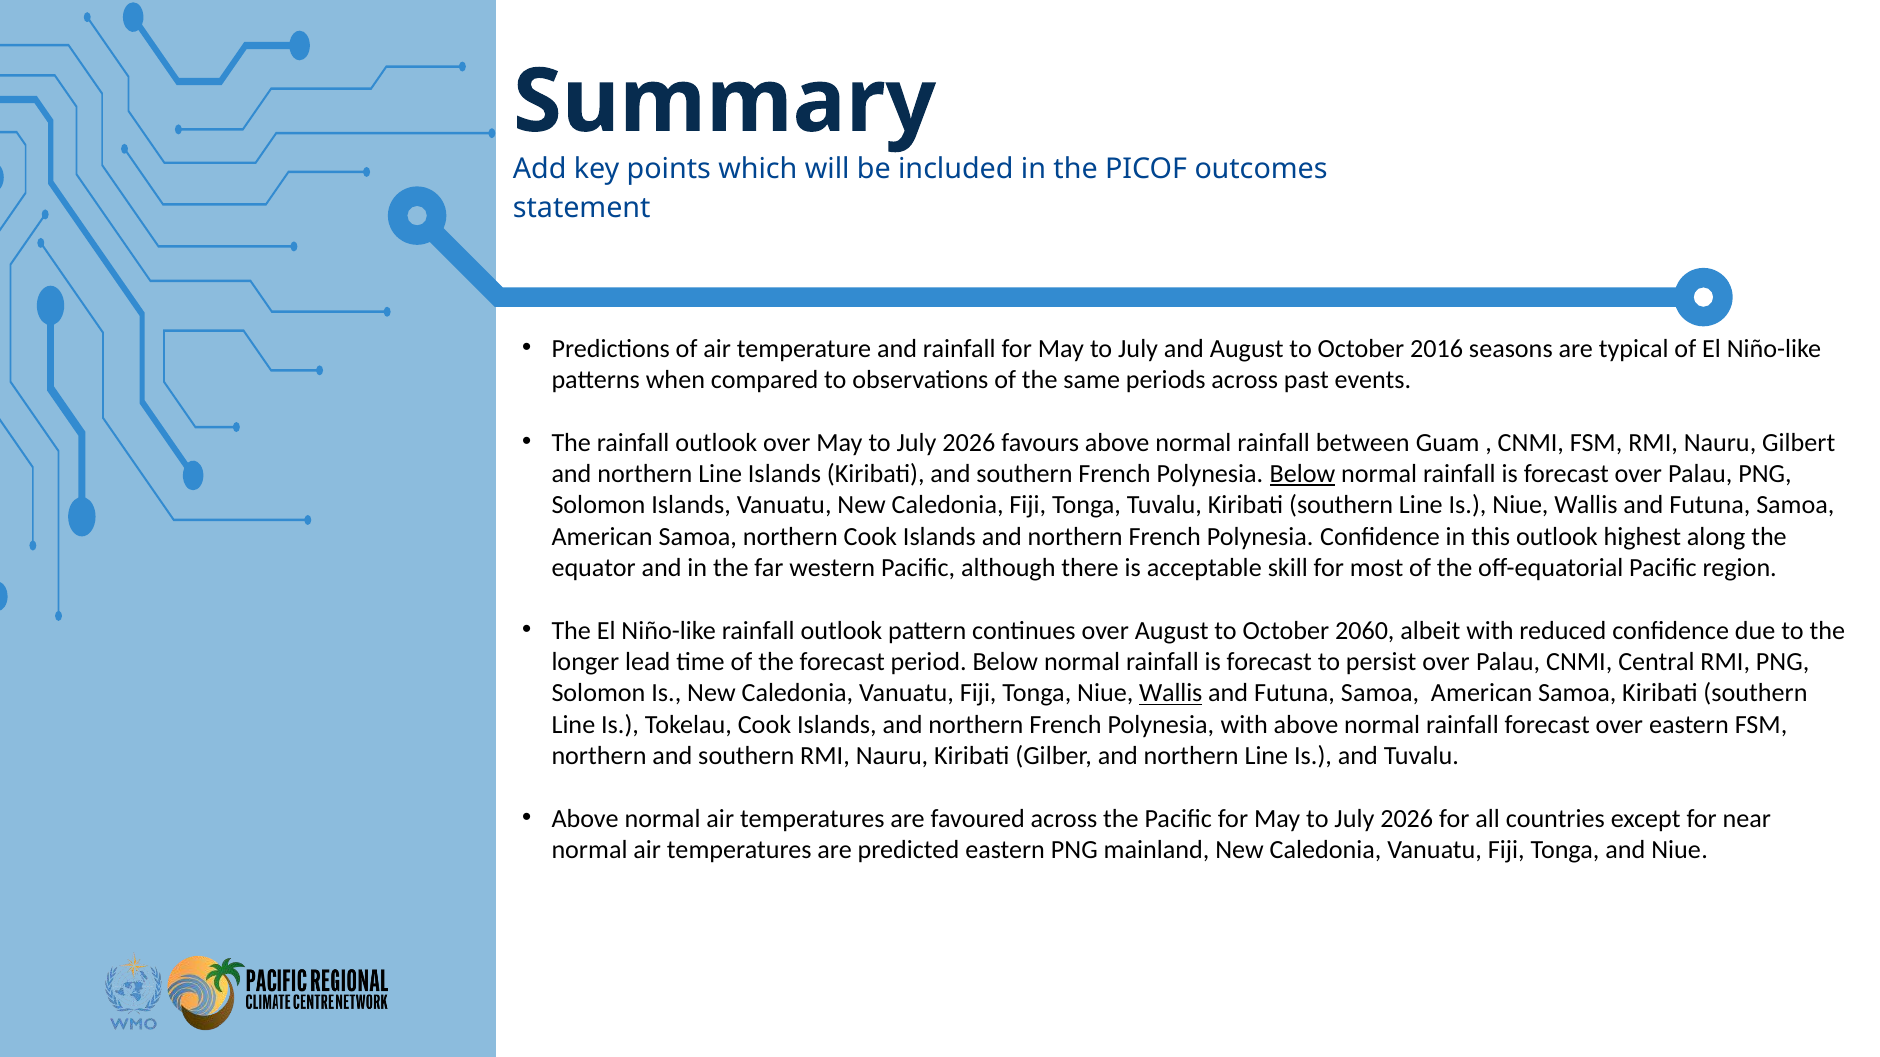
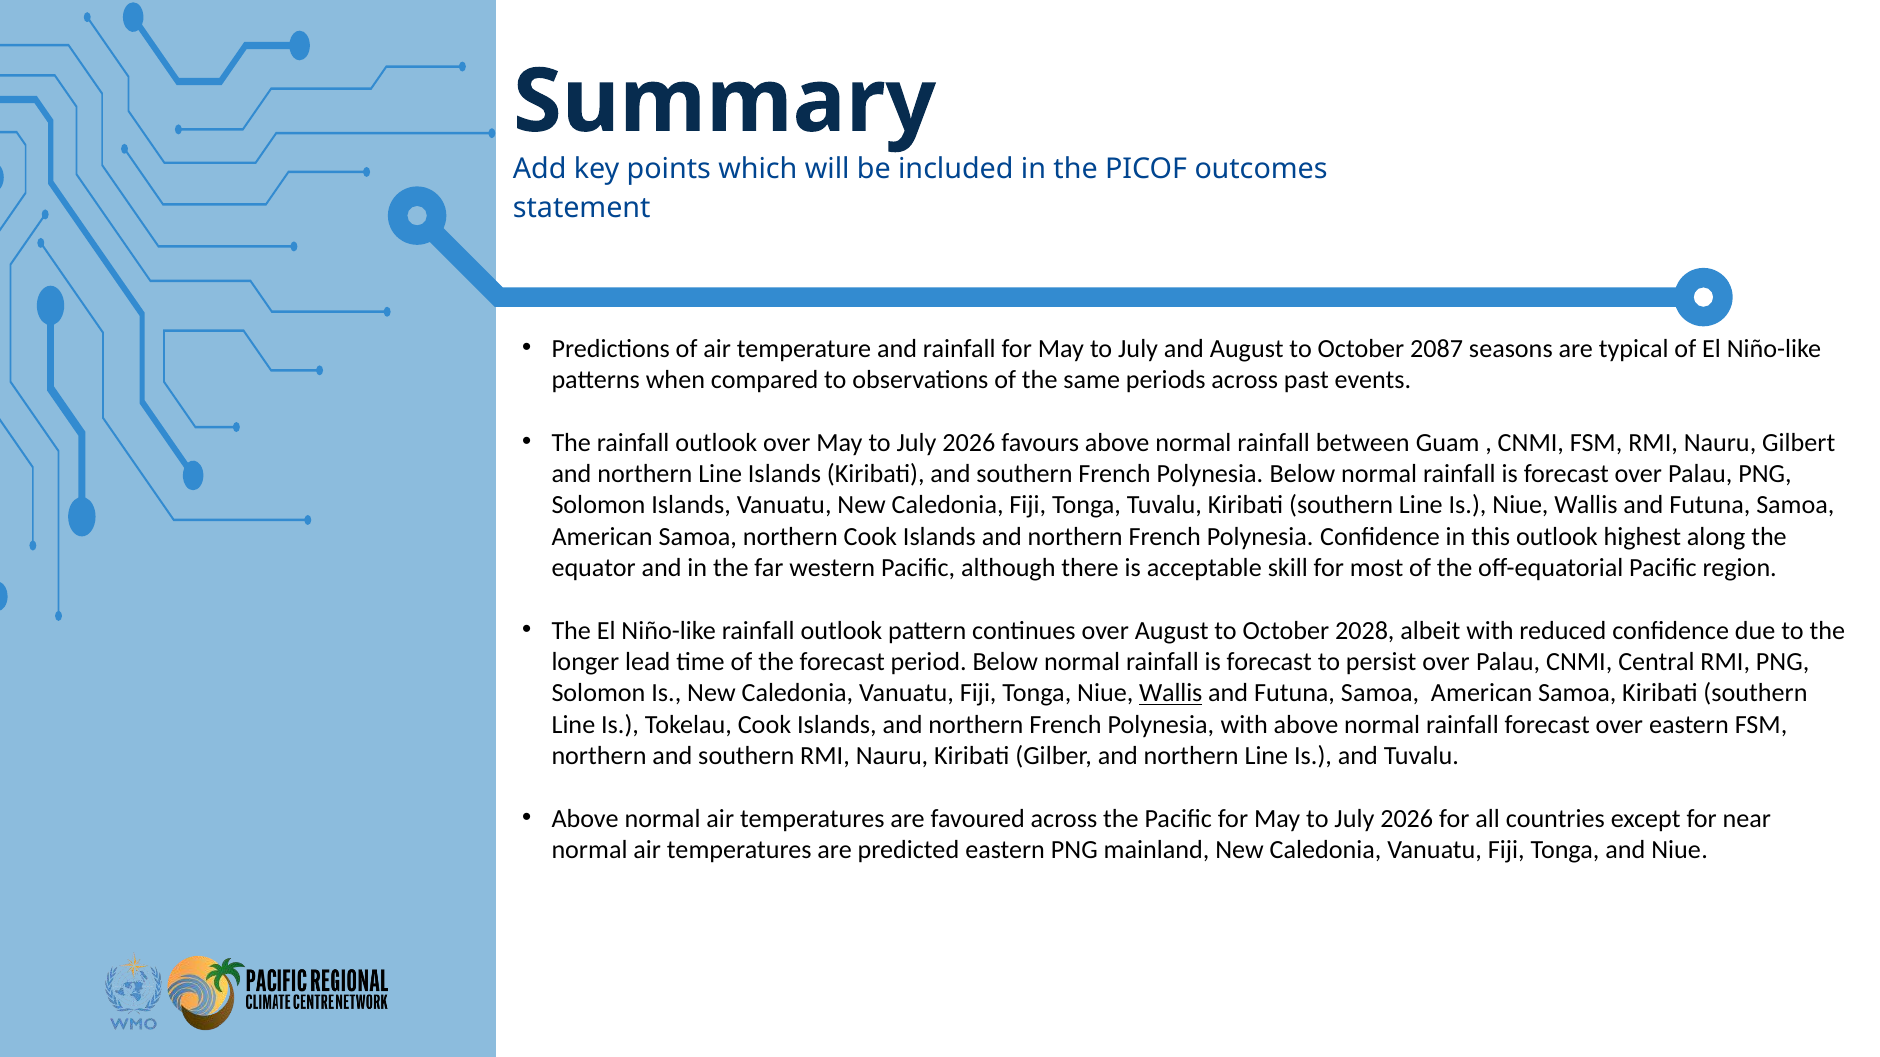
2016: 2016 -> 2087
Below at (1302, 474) underline: present -> none
2060: 2060 -> 2028
